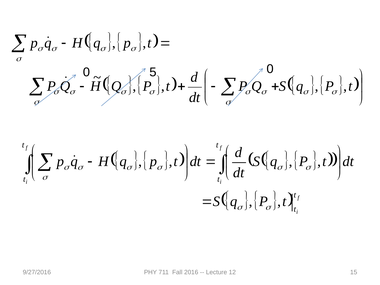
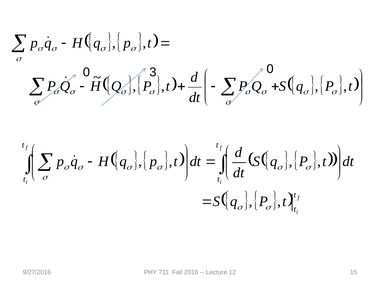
5: 5 -> 3
